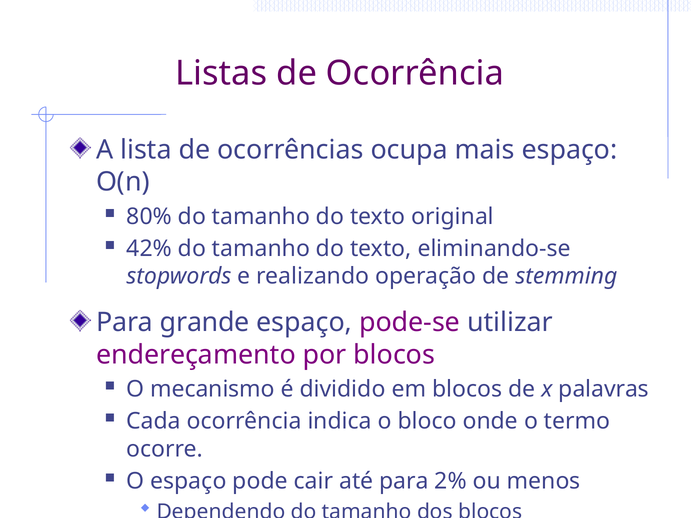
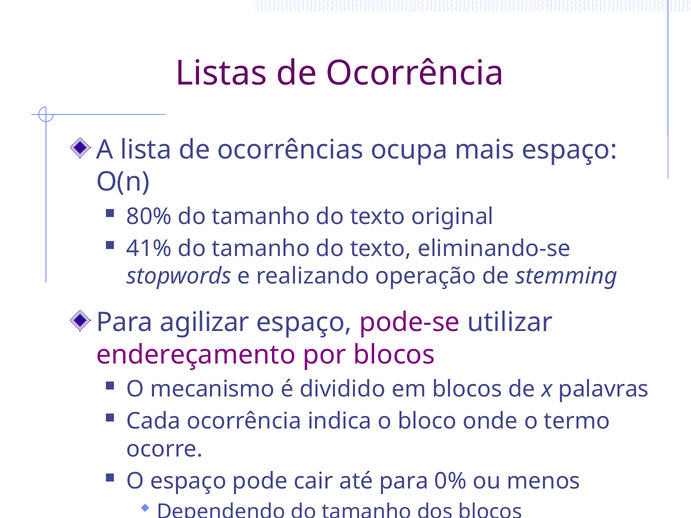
42%: 42% -> 41%
grande: grande -> agilizar
2%: 2% -> 0%
